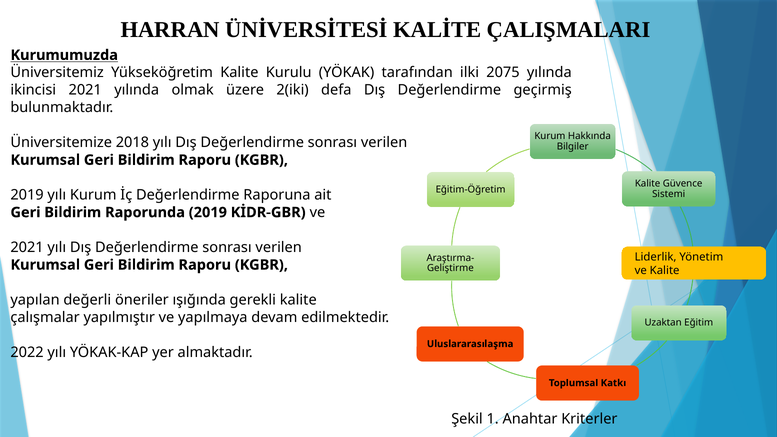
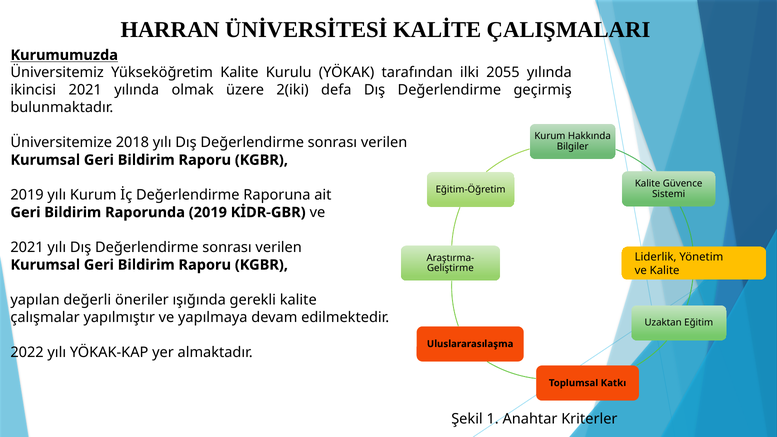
2075: 2075 -> 2055
